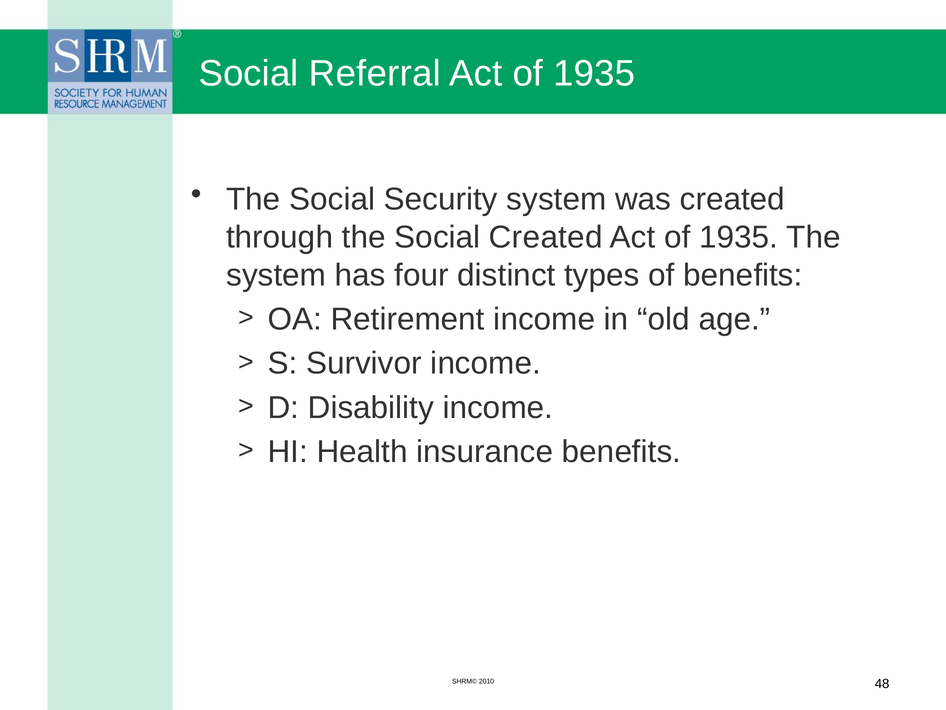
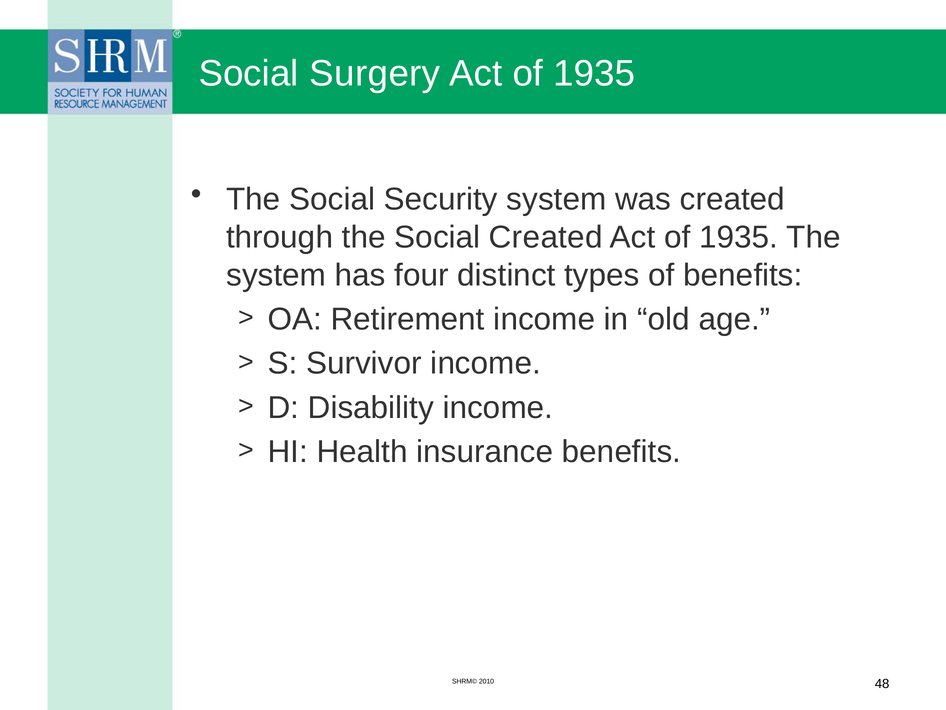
Referral: Referral -> Surgery
